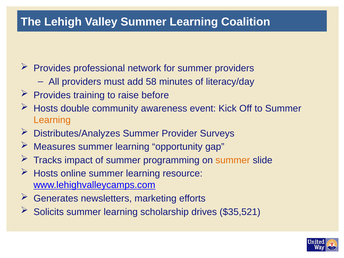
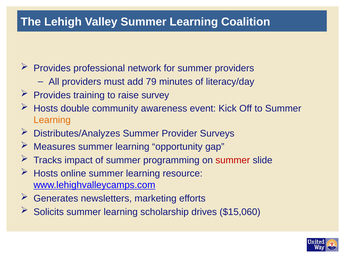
58: 58 -> 79
before: before -> survey
summer at (233, 160) colour: orange -> red
$35,521: $35,521 -> $15,060
